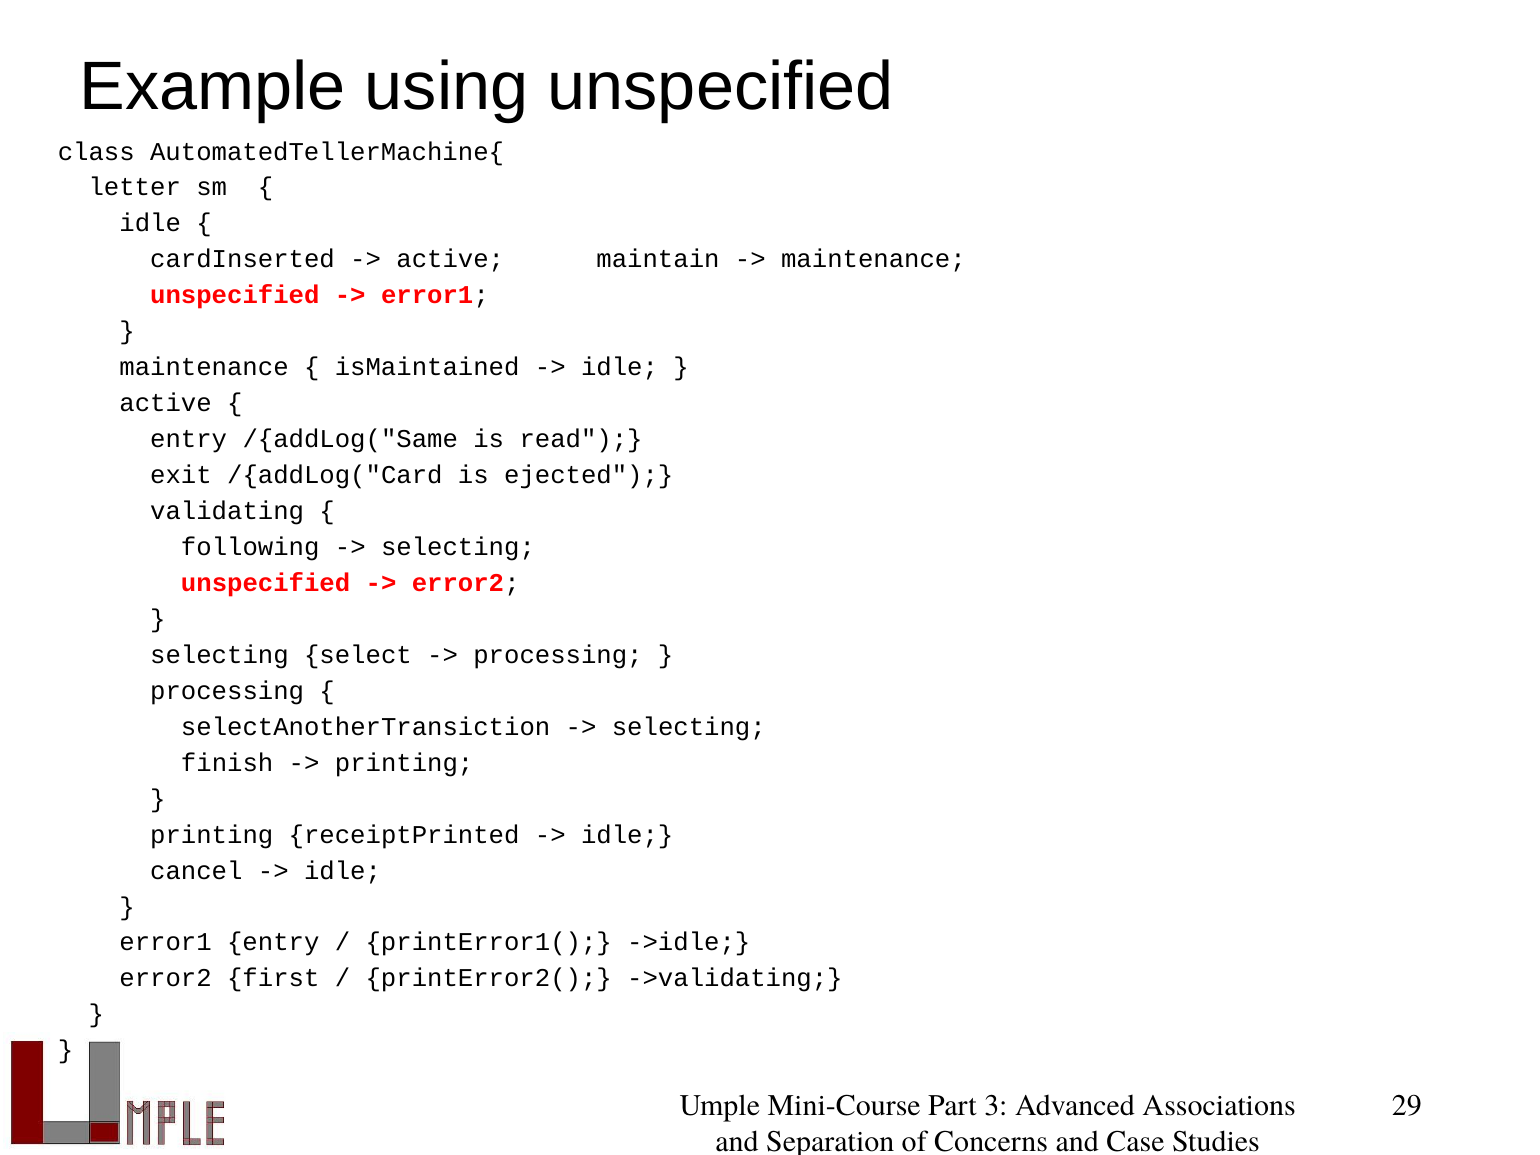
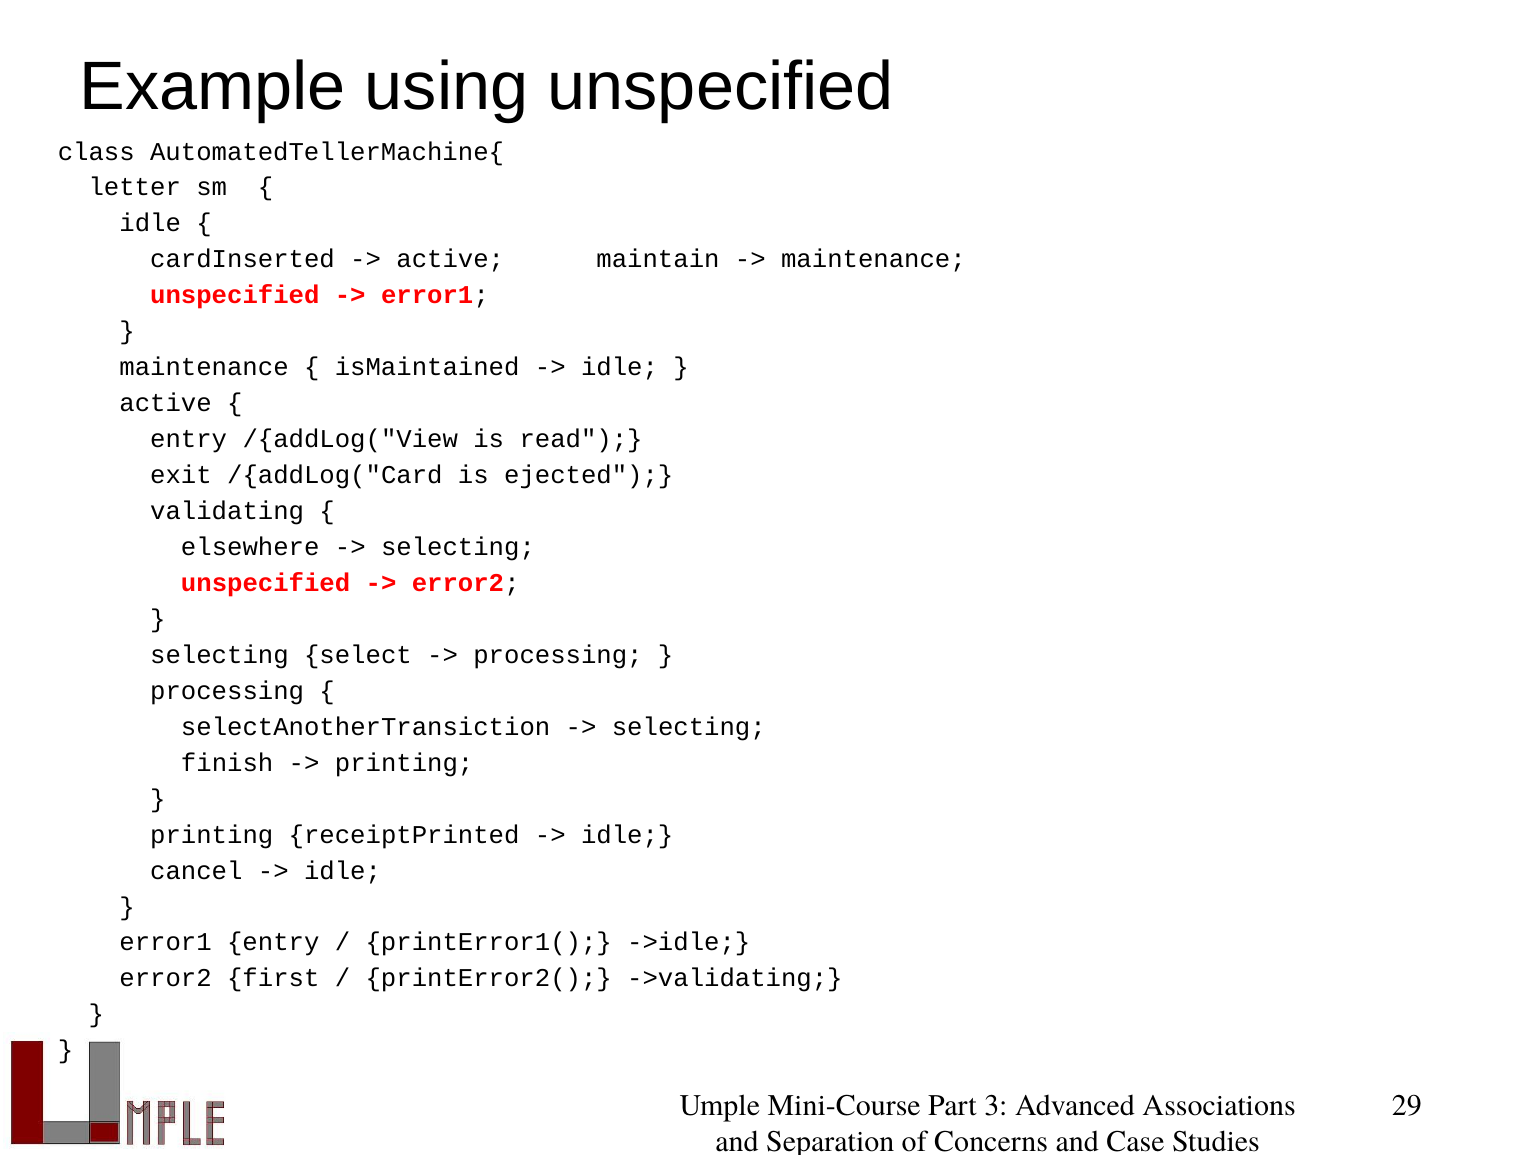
/{addLog("Same: /{addLog("Same -> /{addLog("View
following: following -> elsewhere
